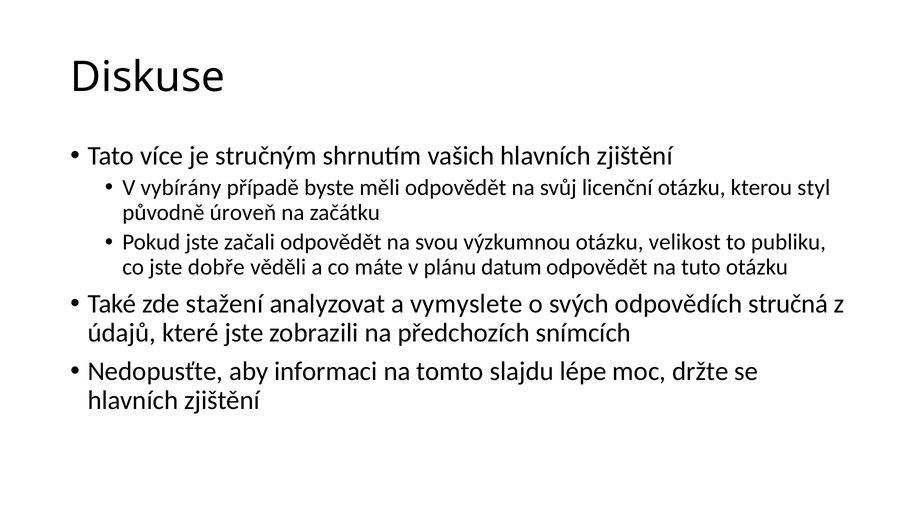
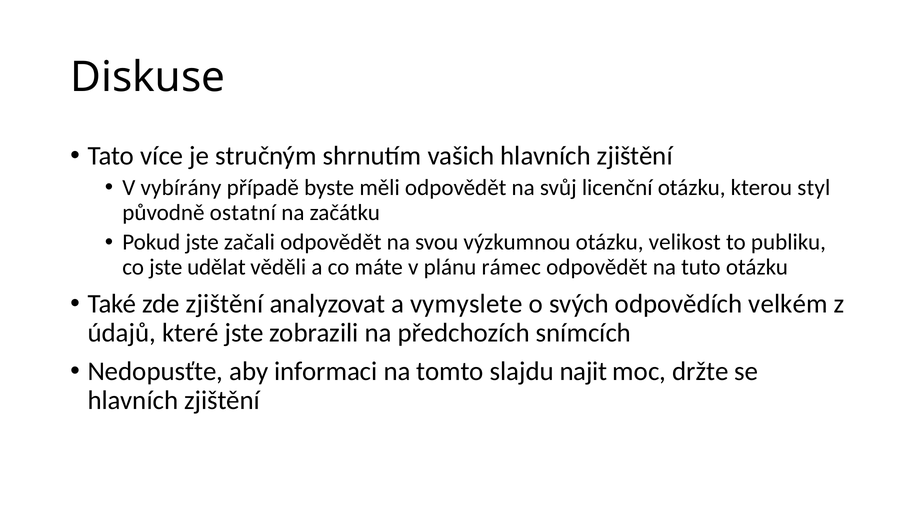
úroveň: úroveň -> ostatní
dobře: dobře -> udělat
datum: datum -> rámec
zde stažení: stažení -> zjištění
stručná: stručná -> velkém
lépe: lépe -> najit
